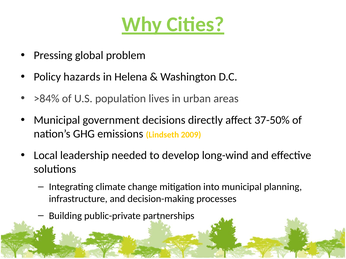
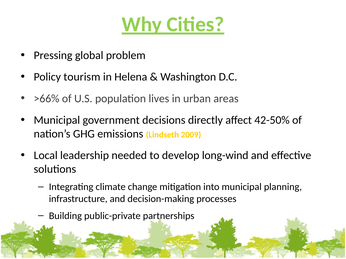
hazards: hazards -> tourism
>84%: >84% -> >66%
37-50%: 37-50% -> 42-50%
